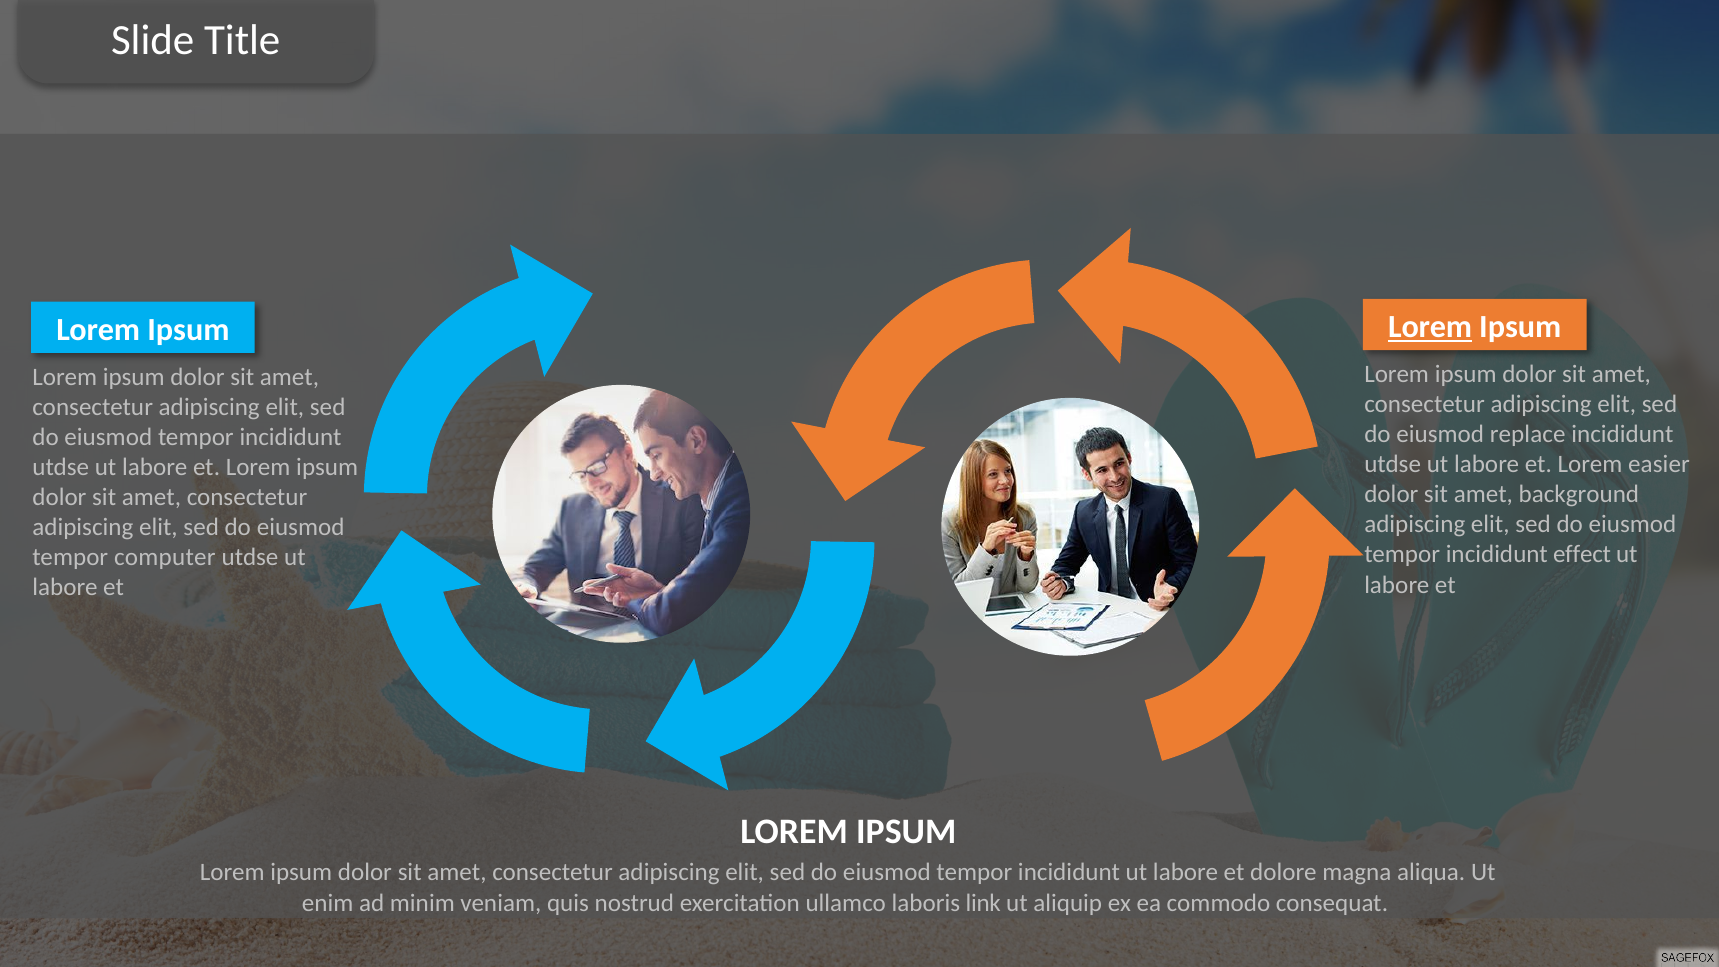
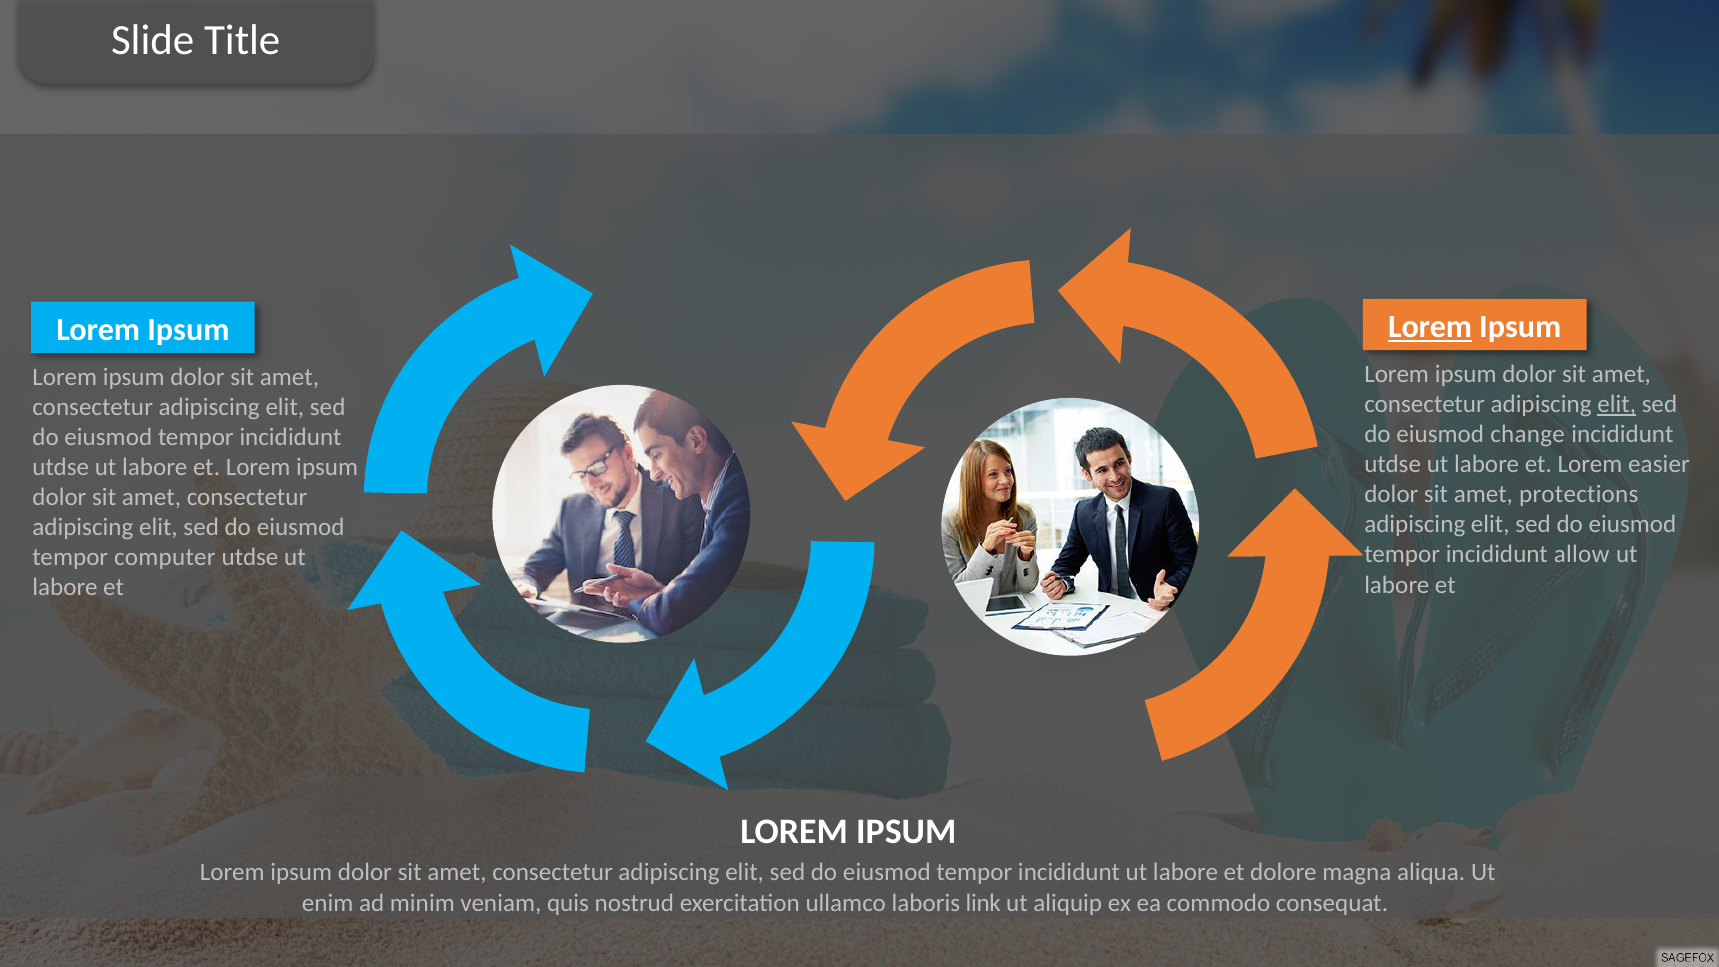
elit at (1617, 404) underline: none -> present
replace: replace -> change
background: background -> protections
effect: effect -> allow
